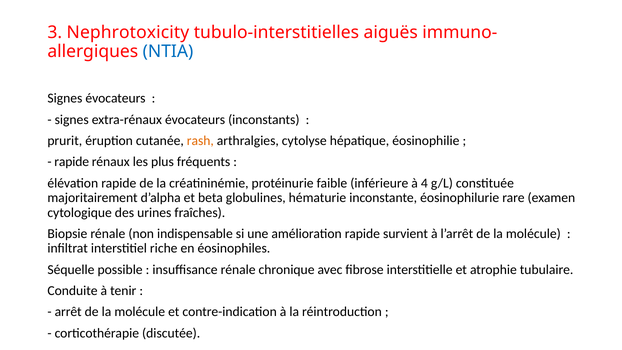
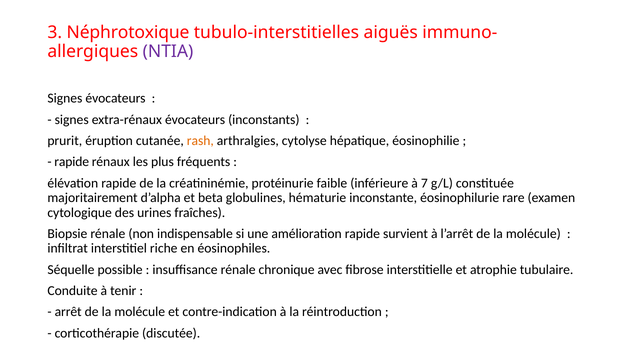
Nephrotoxicity: Nephrotoxicity -> Néphrotoxique
NTIA colour: blue -> purple
4: 4 -> 7
